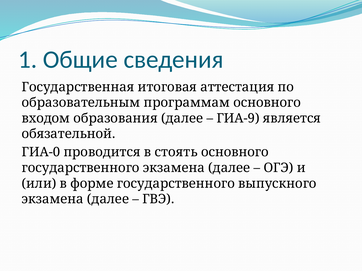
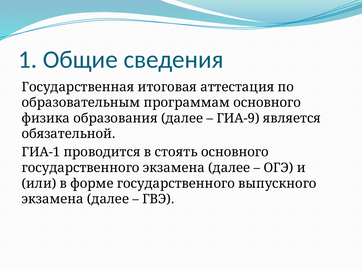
входом: входом -> физика
ГИА-0: ГИА-0 -> ГИА-1
